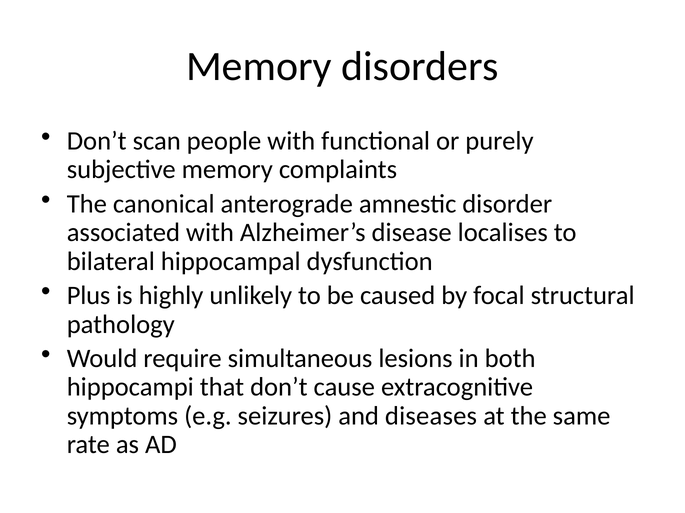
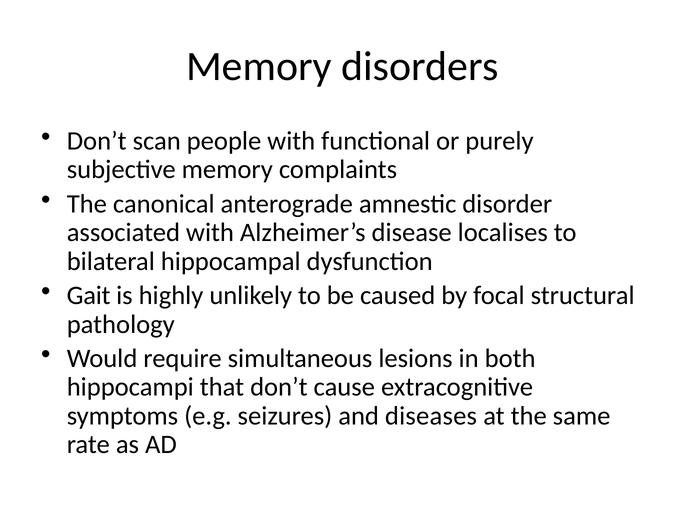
Plus: Plus -> Gait
